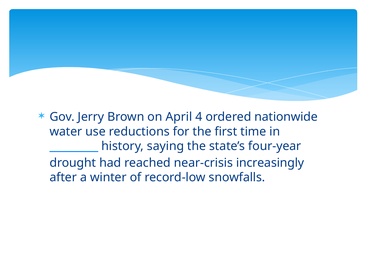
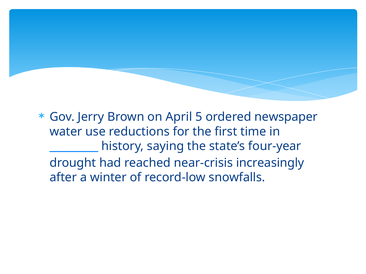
4: 4 -> 5
nationwide: nationwide -> newspaper
